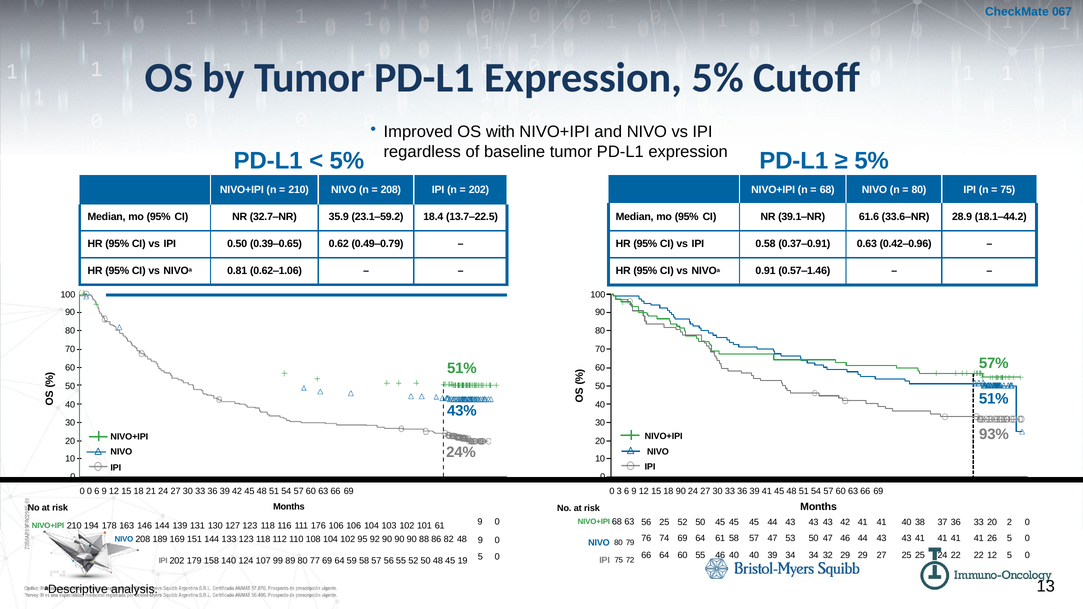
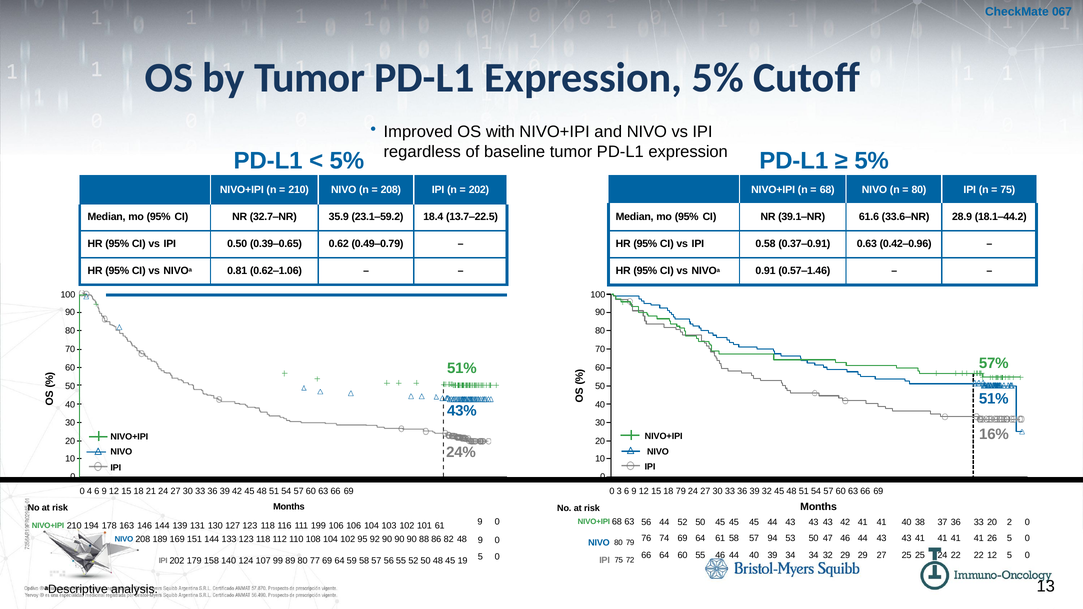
93%: 93% -> 16%
18 90: 90 -> 79
39 41: 41 -> 32
0 0: 0 -> 4
176: 176 -> 199
56 25: 25 -> 44
57 47: 47 -> 94
55 46 40: 40 -> 44
